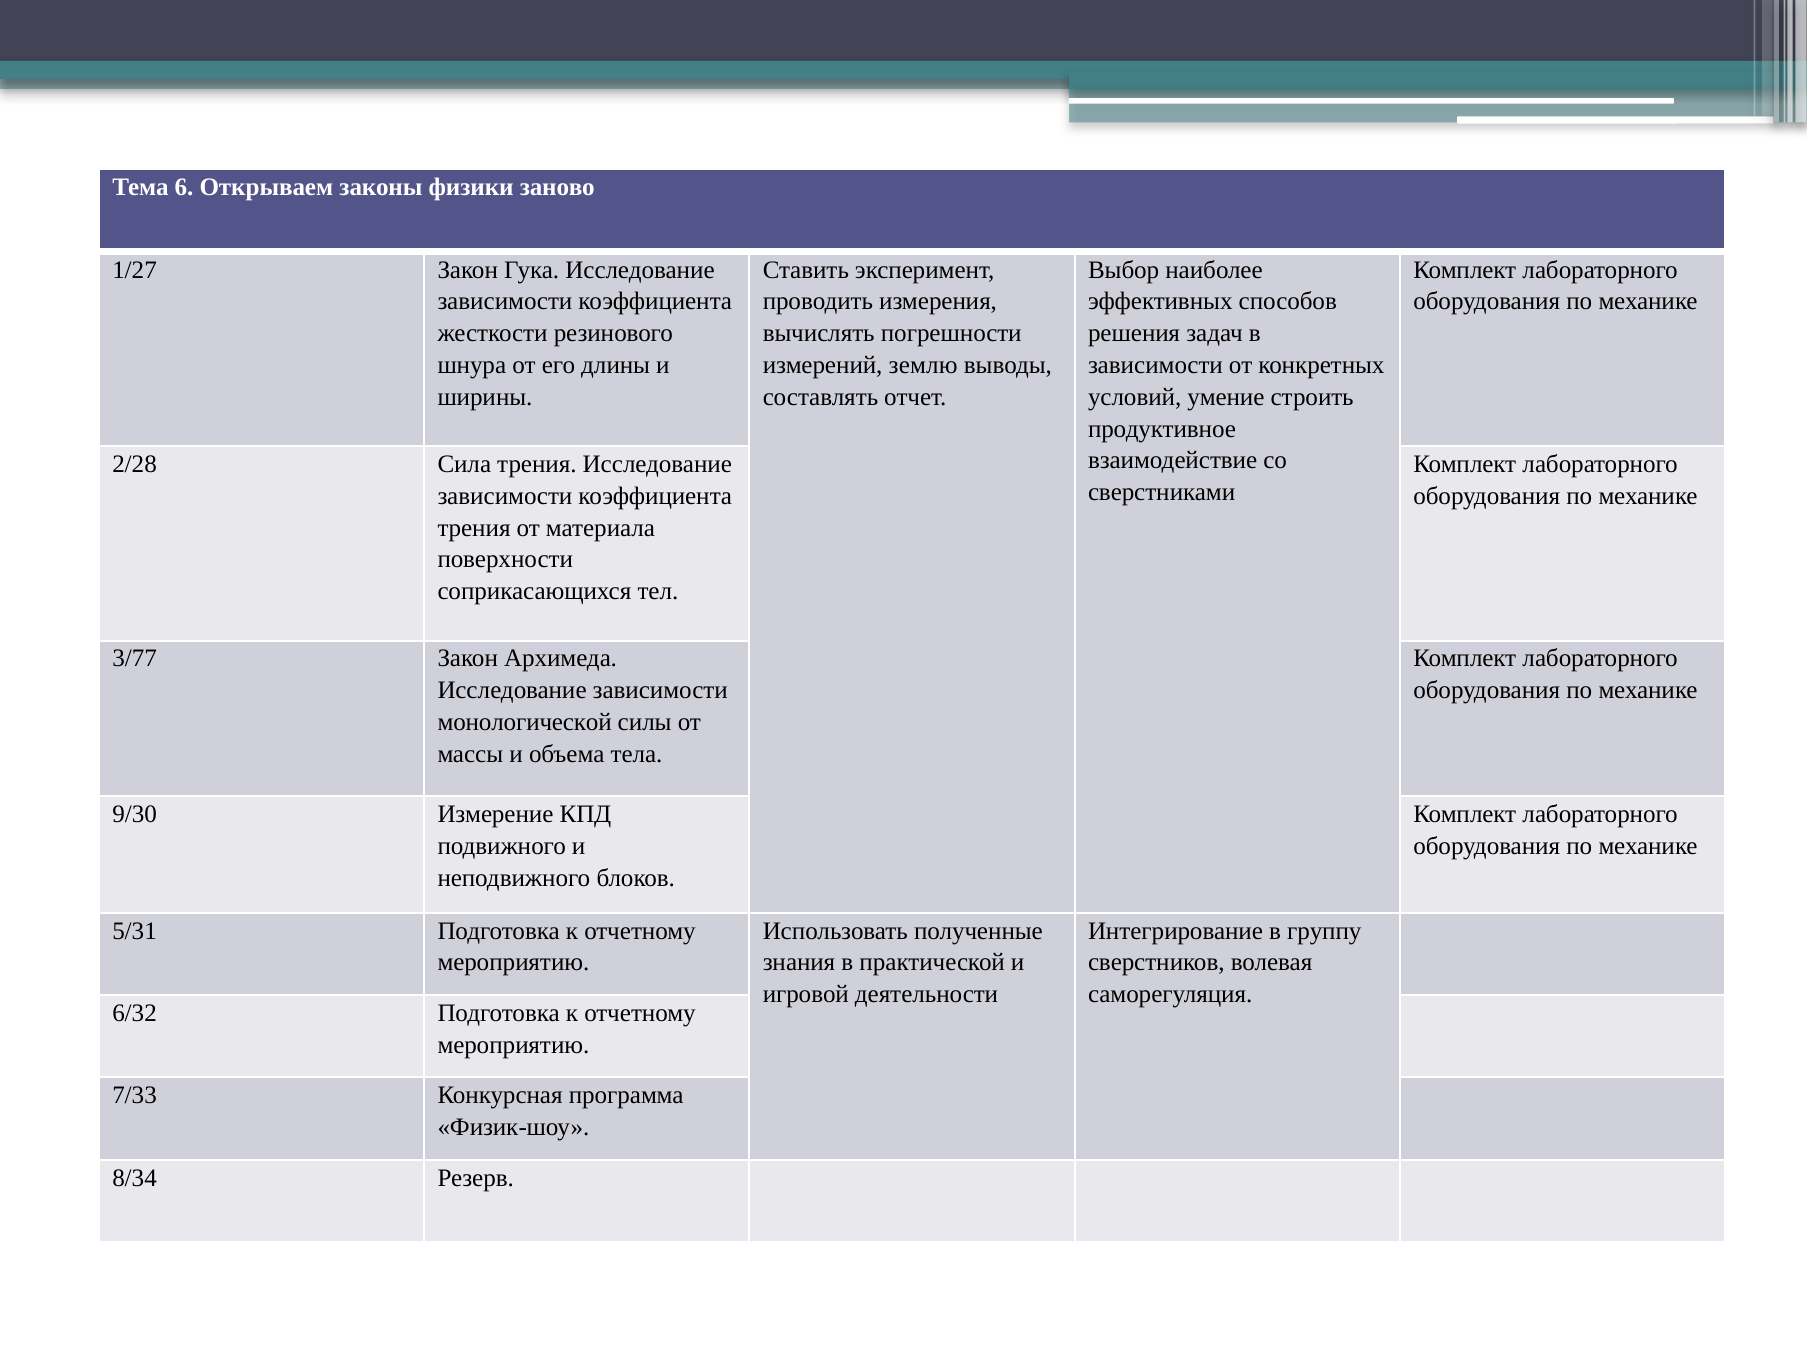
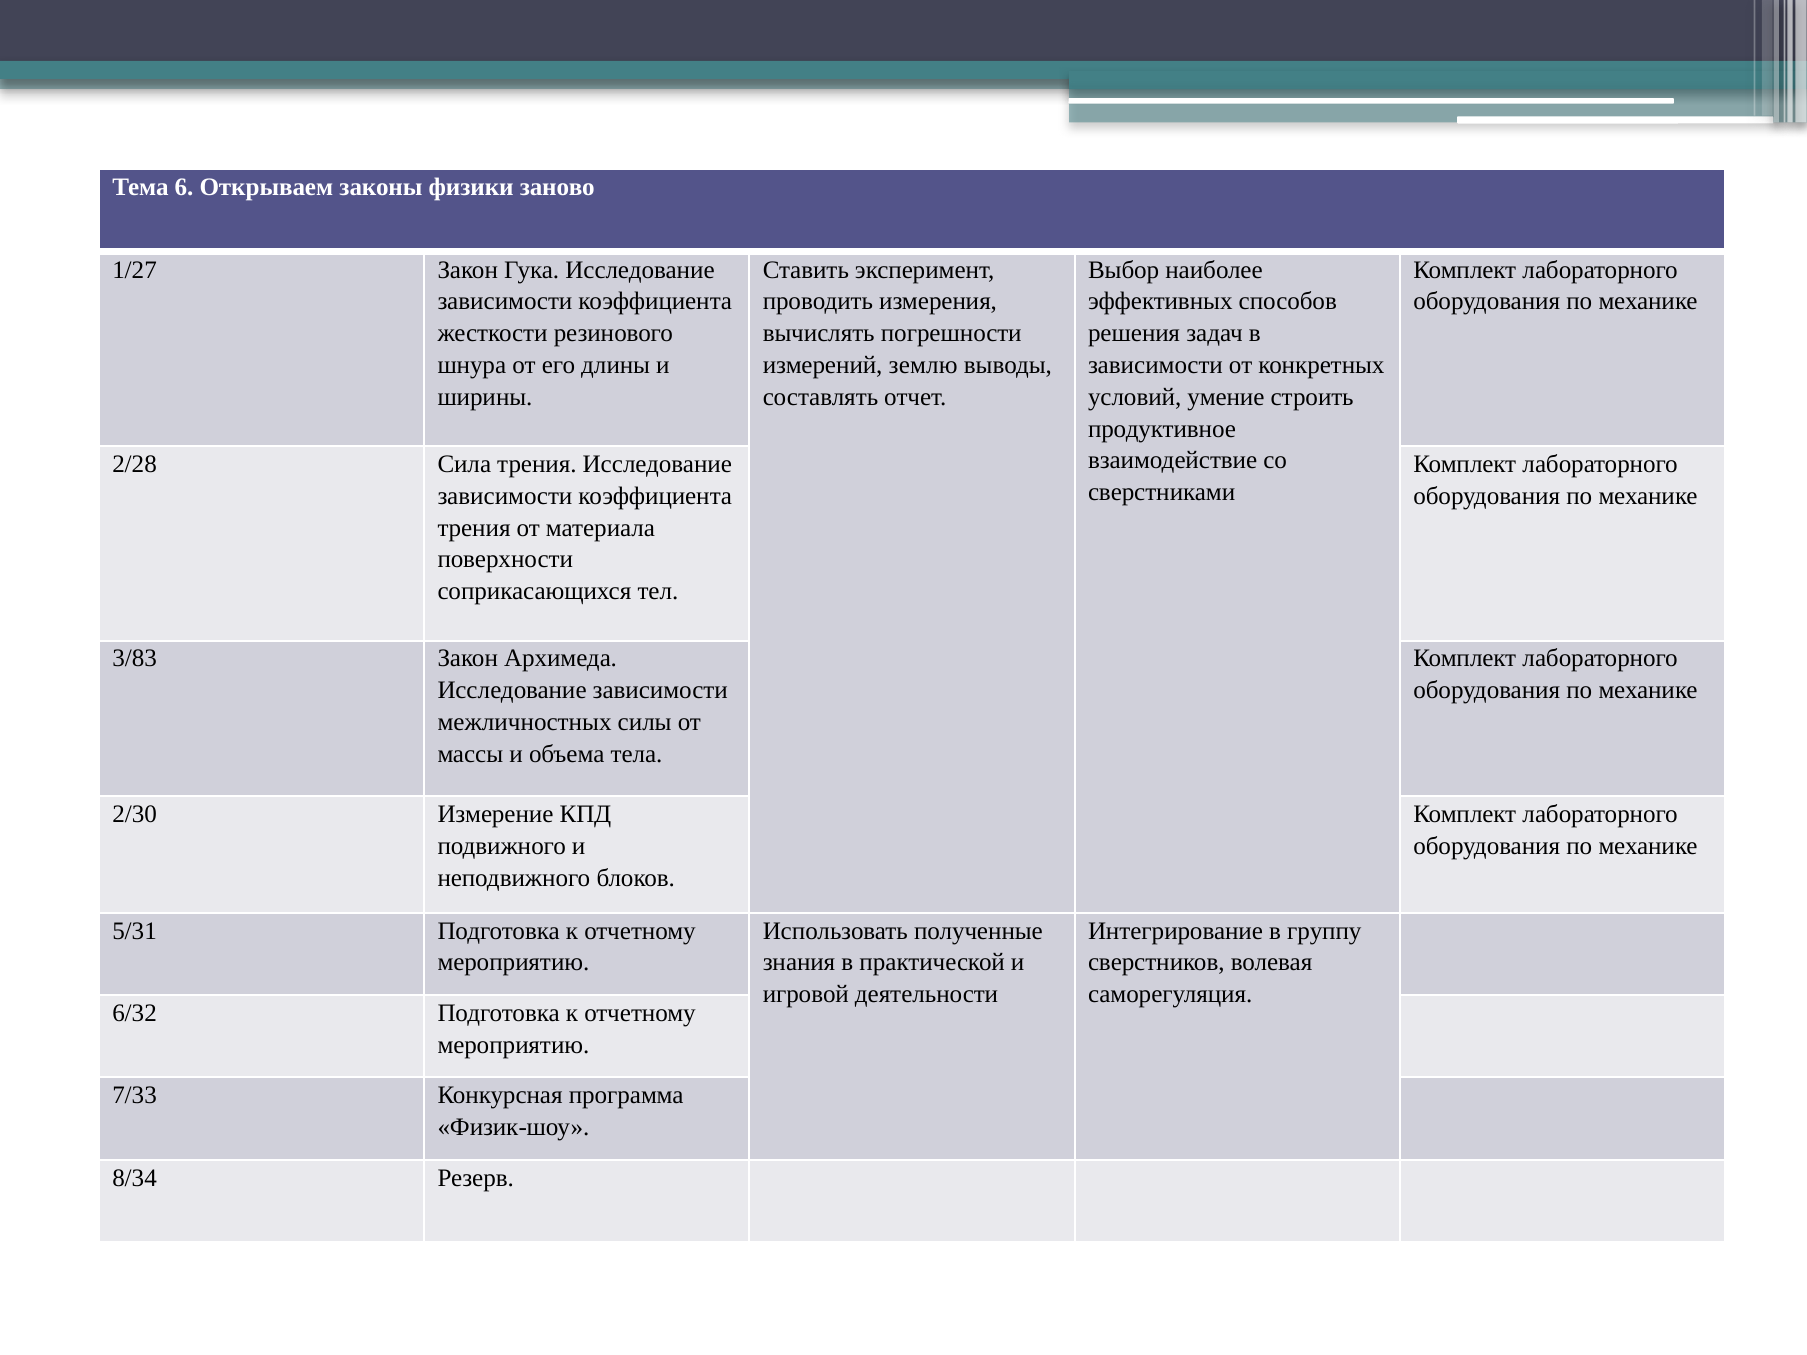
3/77: 3/77 -> 3/83
монологической: монологической -> межличностных
9/30: 9/30 -> 2/30
